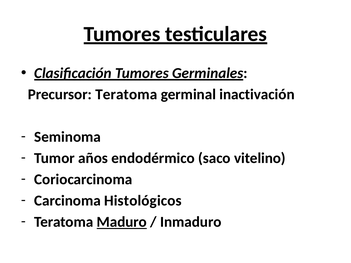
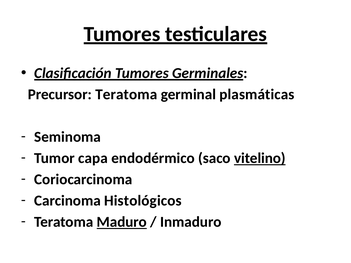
inactivación: inactivación -> plasmáticas
años: años -> capa
vitelino underline: none -> present
